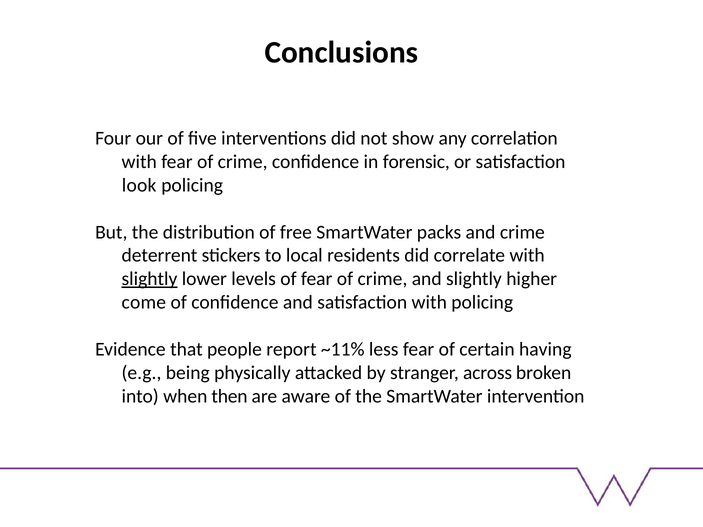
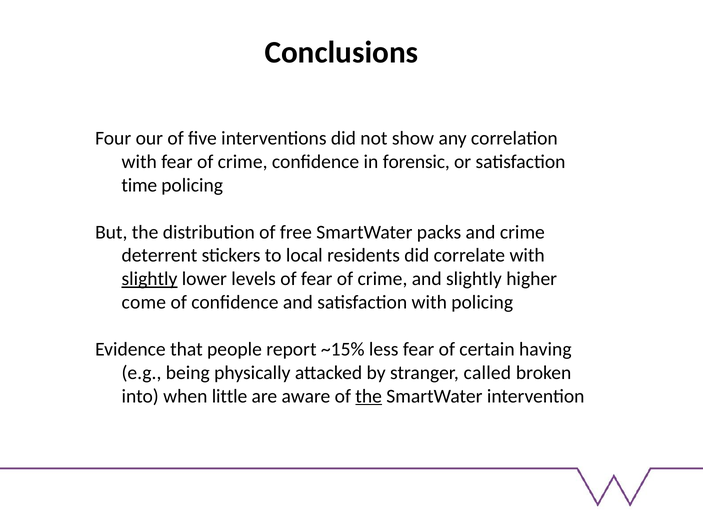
look: look -> time
~11%: ~11% -> ~15%
across: across -> called
then: then -> little
the at (369, 396) underline: none -> present
